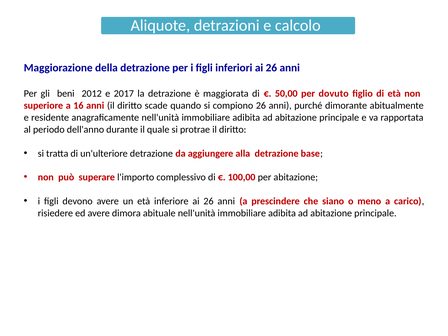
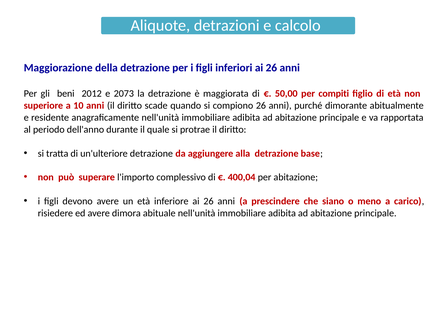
2017: 2017 -> 2073
dovuto: dovuto -> compiti
16: 16 -> 10
100,00: 100,00 -> 400,04
